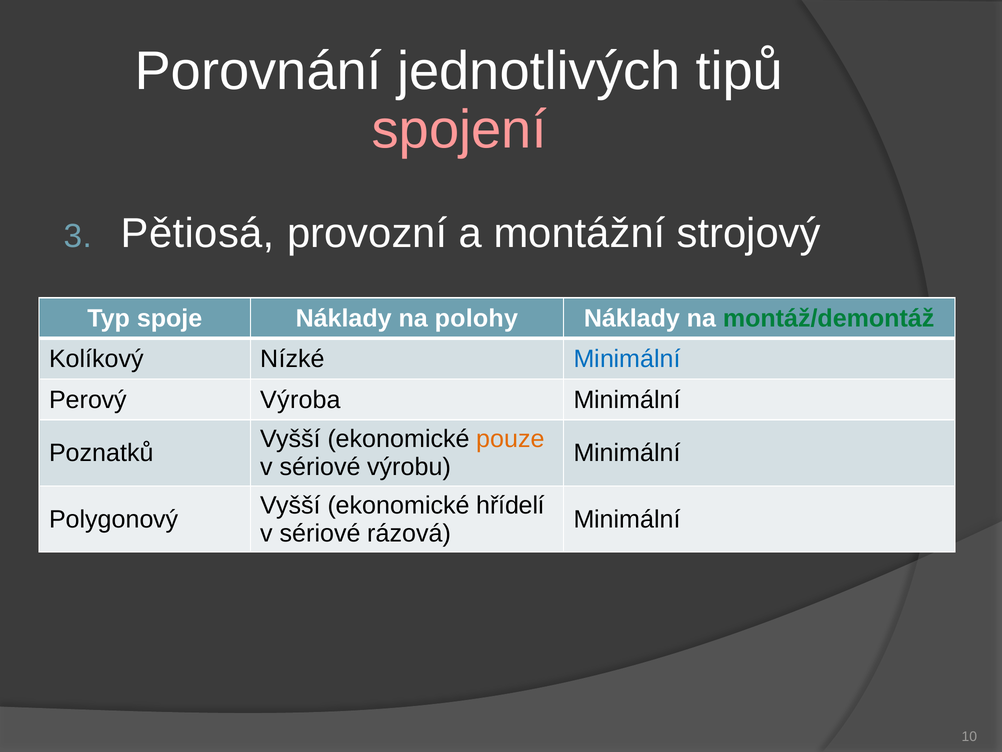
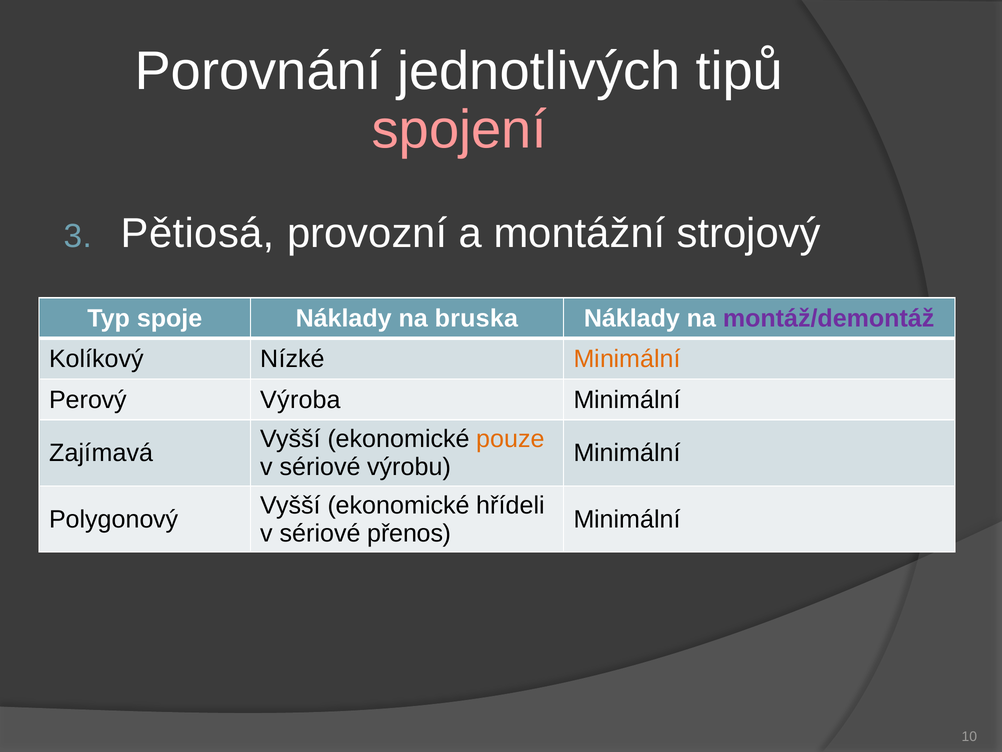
polohy: polohy -> bruska
montáž/demontáž colour: green -> purple
Minimální at (627, 359) colour: blue -> orange
Poznatků: Poznatků -> Zajímavá
hřídelí: hřídelí -> hřídeli
rázová: rázová -> přenos
